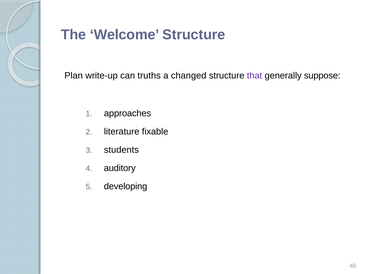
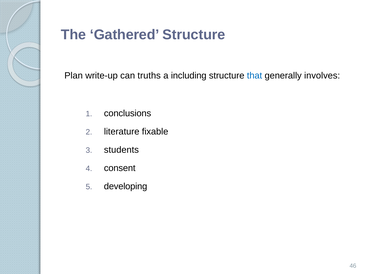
Welcome: Welcome -> Gathered
changed: changed -> including
that colour: purple -> blue
suppose: suppose -> involves
approaches: approaches -> conclusions
auditory: auditory -> consent
